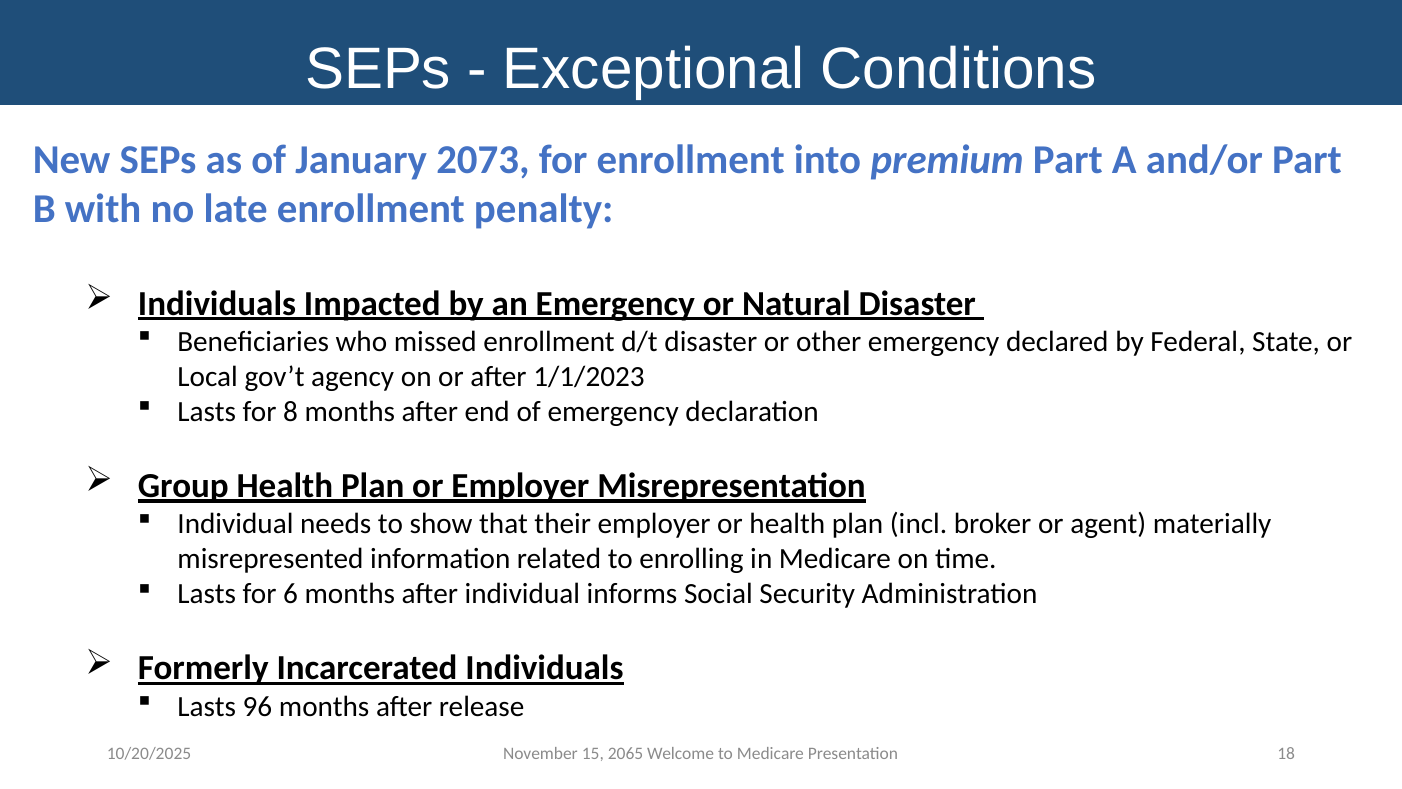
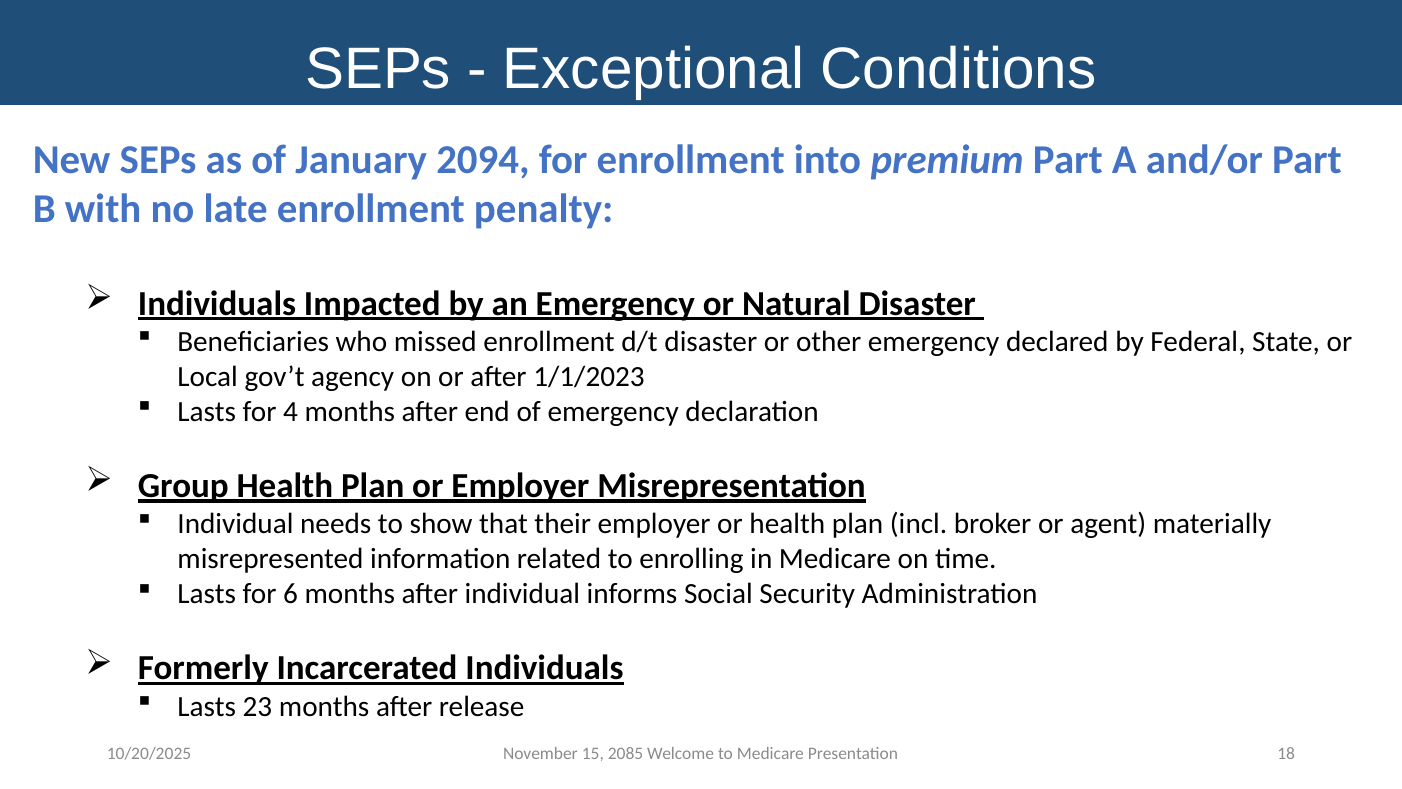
2073: 2073 -> 2094
8: 8 -> 4
96: 96 -> 23
2065: 2065 -> 2085
